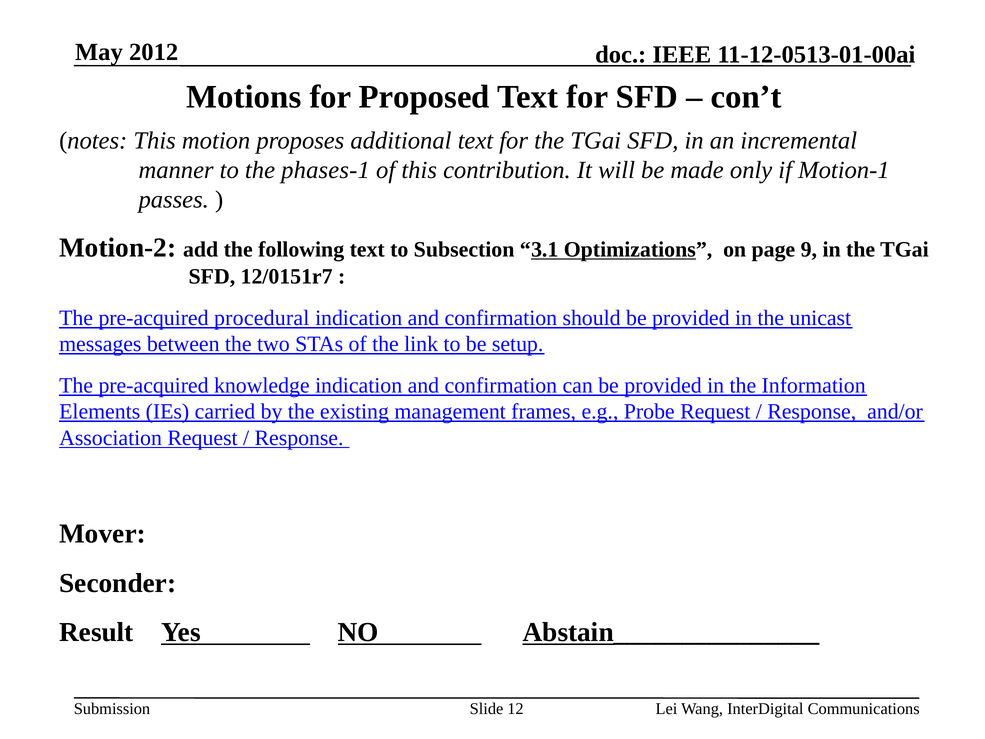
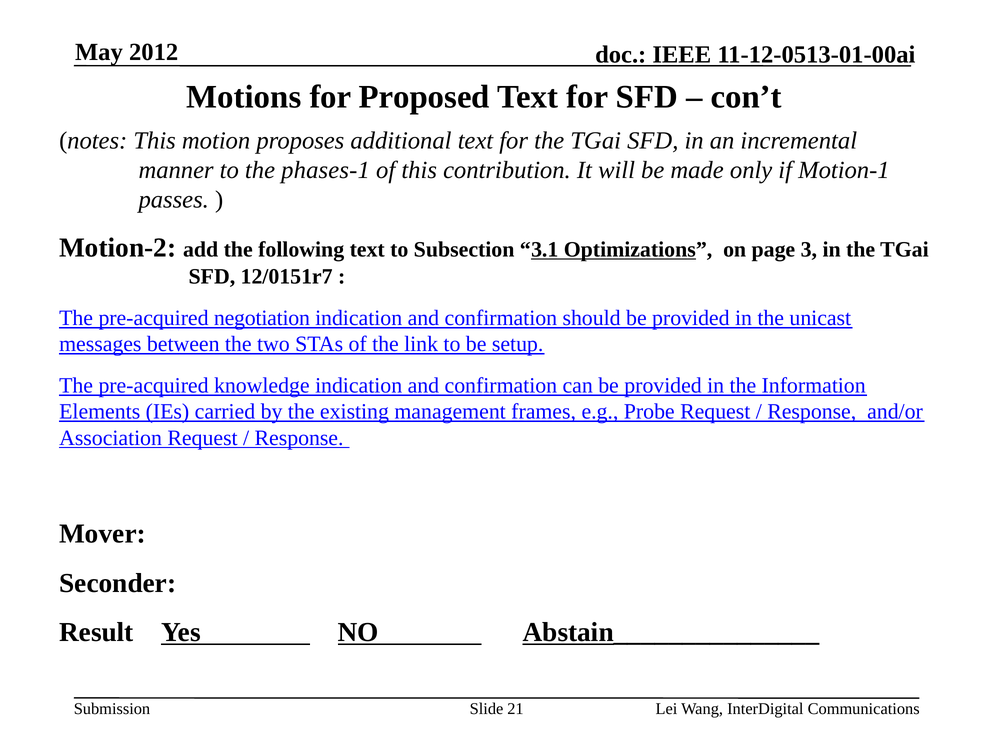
9: 9 -> 3
procedural: procedural -> negotiation
12: 12 -> 21
